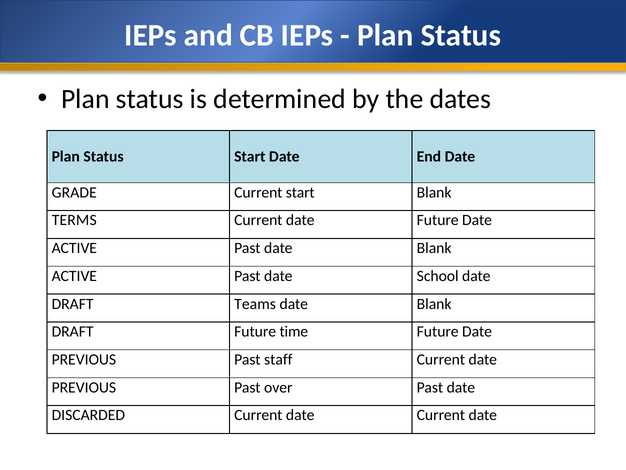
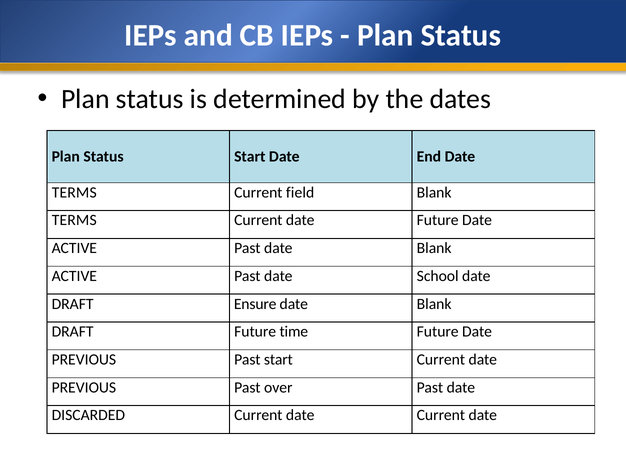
GRADE at (74, 192): GRADE -> TERMS
Current start: start -> field
Teams: Teams -> Ensure
Past staff: staff -> start
